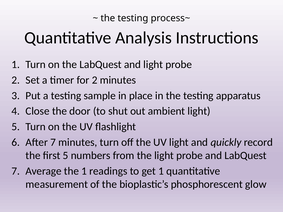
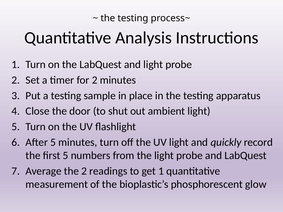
After 7: 7 -> 5
the 1: 1 -> 2
